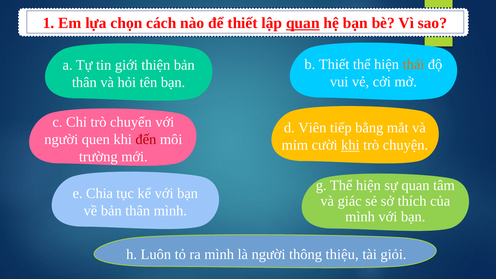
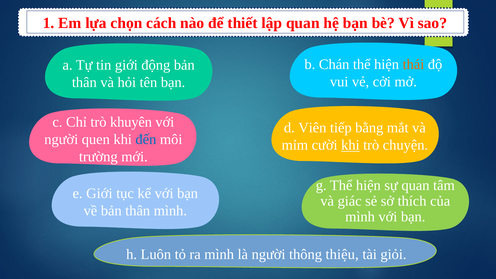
quan at (303, 23) underline: present -> none
b Thiết: Thiết -> Chán
thiện: thiện -> động
chuyến: chuyến -> khuyên
đến colour: red -> blue
e Chia: Chia -> Giới
